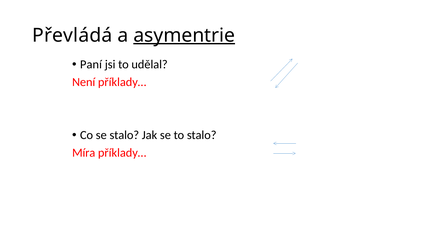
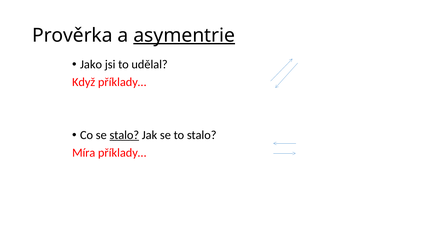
Převládá: Převládá -> Prověrka
Paní: Paní -> Jako
Není: Není -> Když
stalo at (124, 135) underline: none -> present
